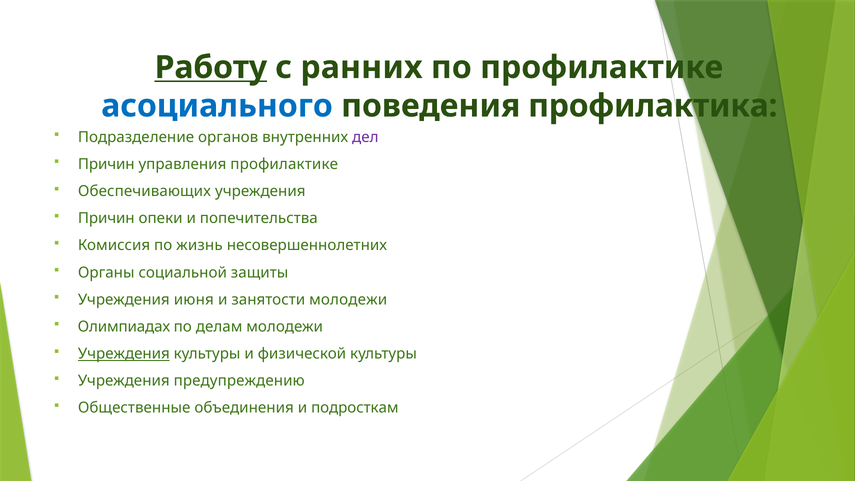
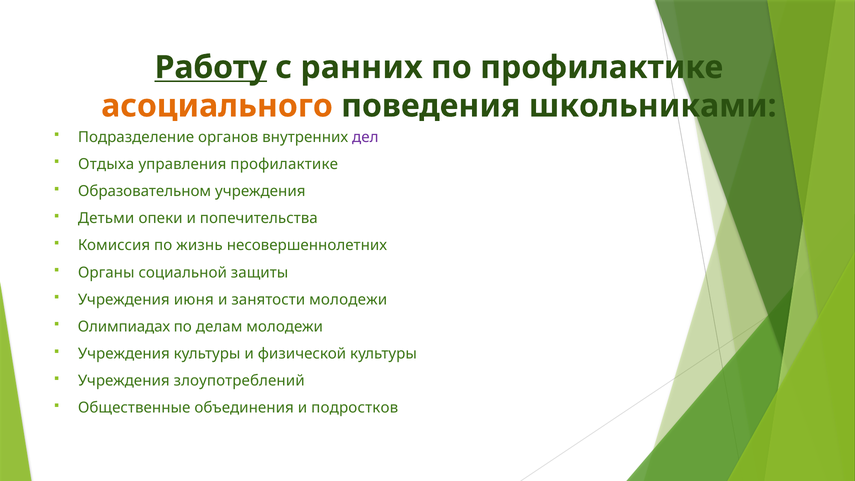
асоциального colour: blue -> orange
профилактика: профилактика -> школьниками
Причин at (106, 164): Причин -> Отдыха
Обеспечивающих: Обеспечивающих -> Образовательном
Причин at (106, 218): Причин -> Детьми
Учреждения at (124, 354) underline: present -> none
предупреждению: предупреждению -> злоупотреблений
подросткам: подросткам -> подростков
